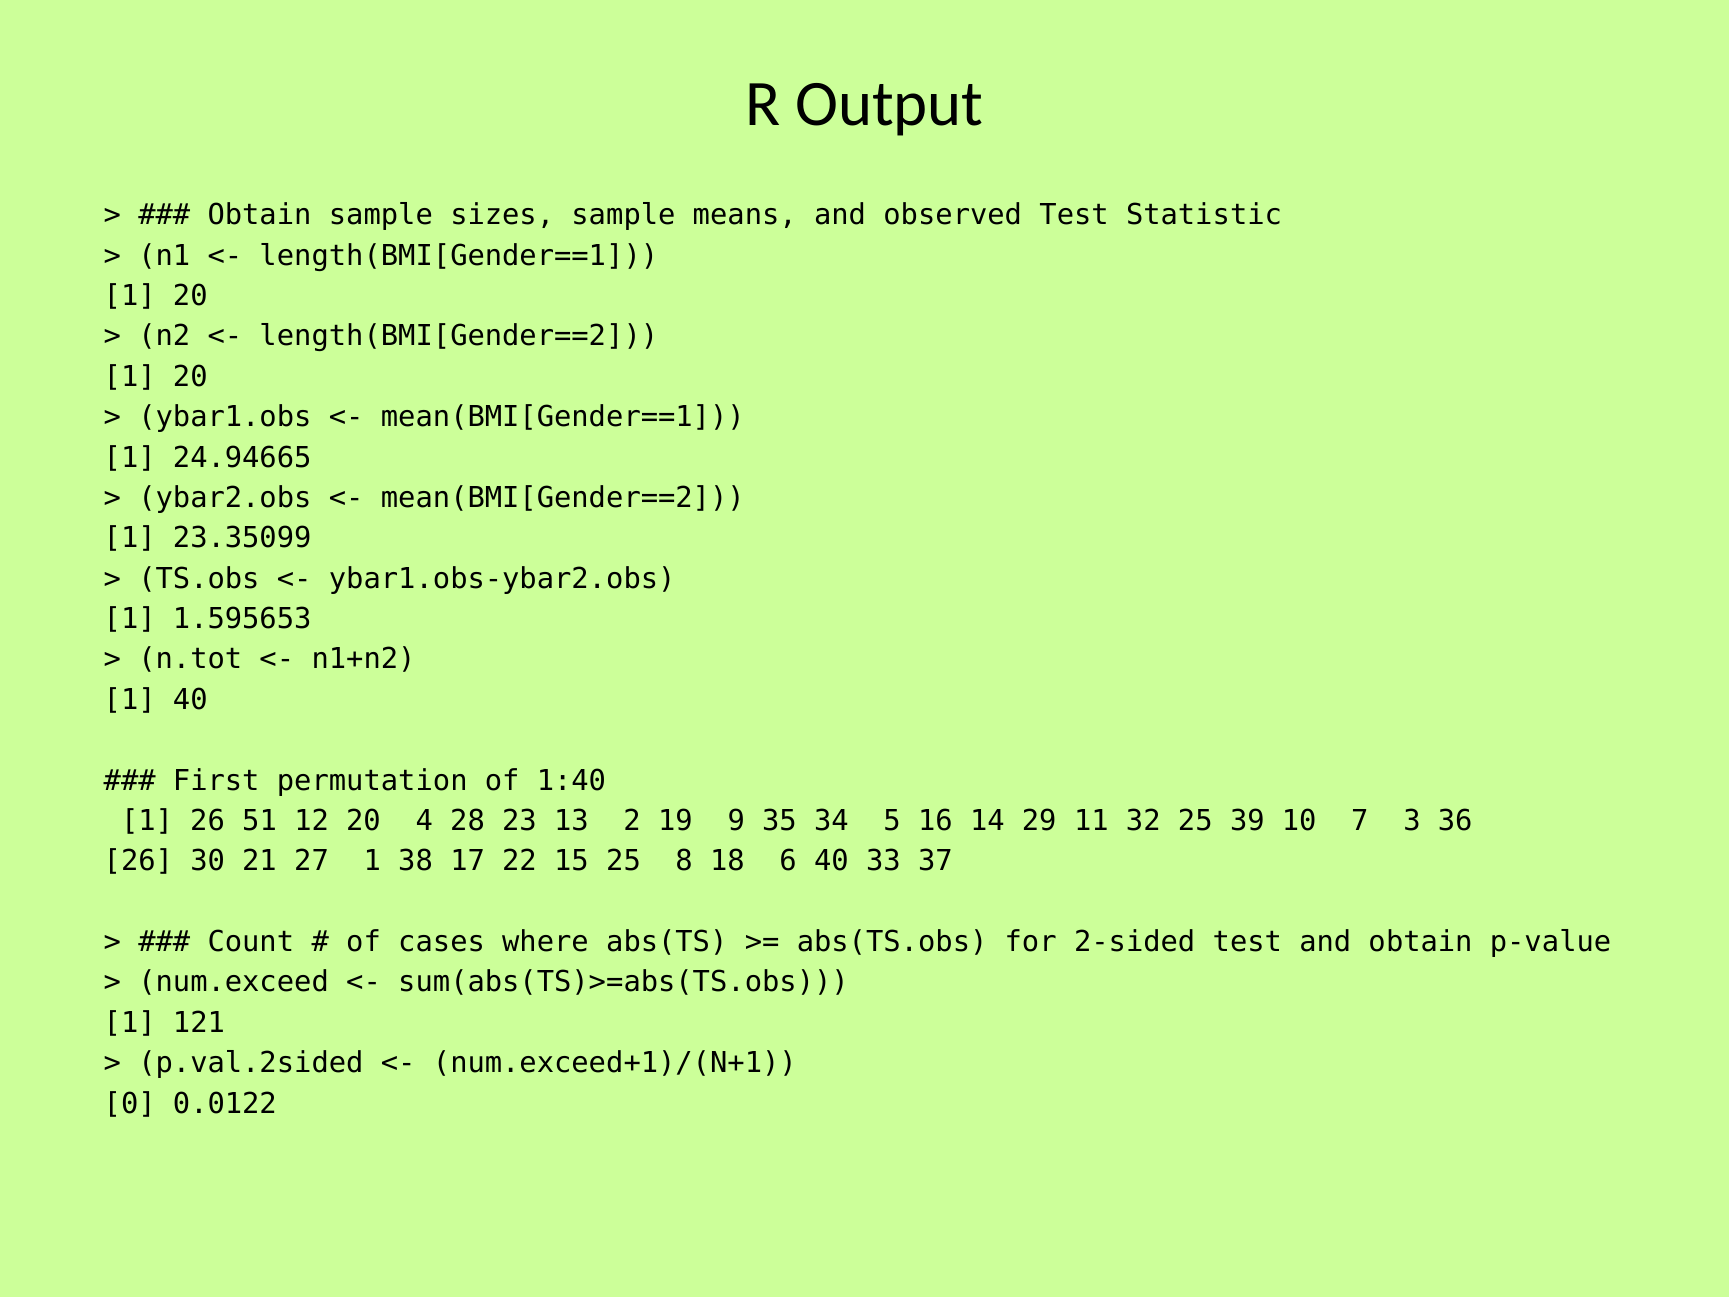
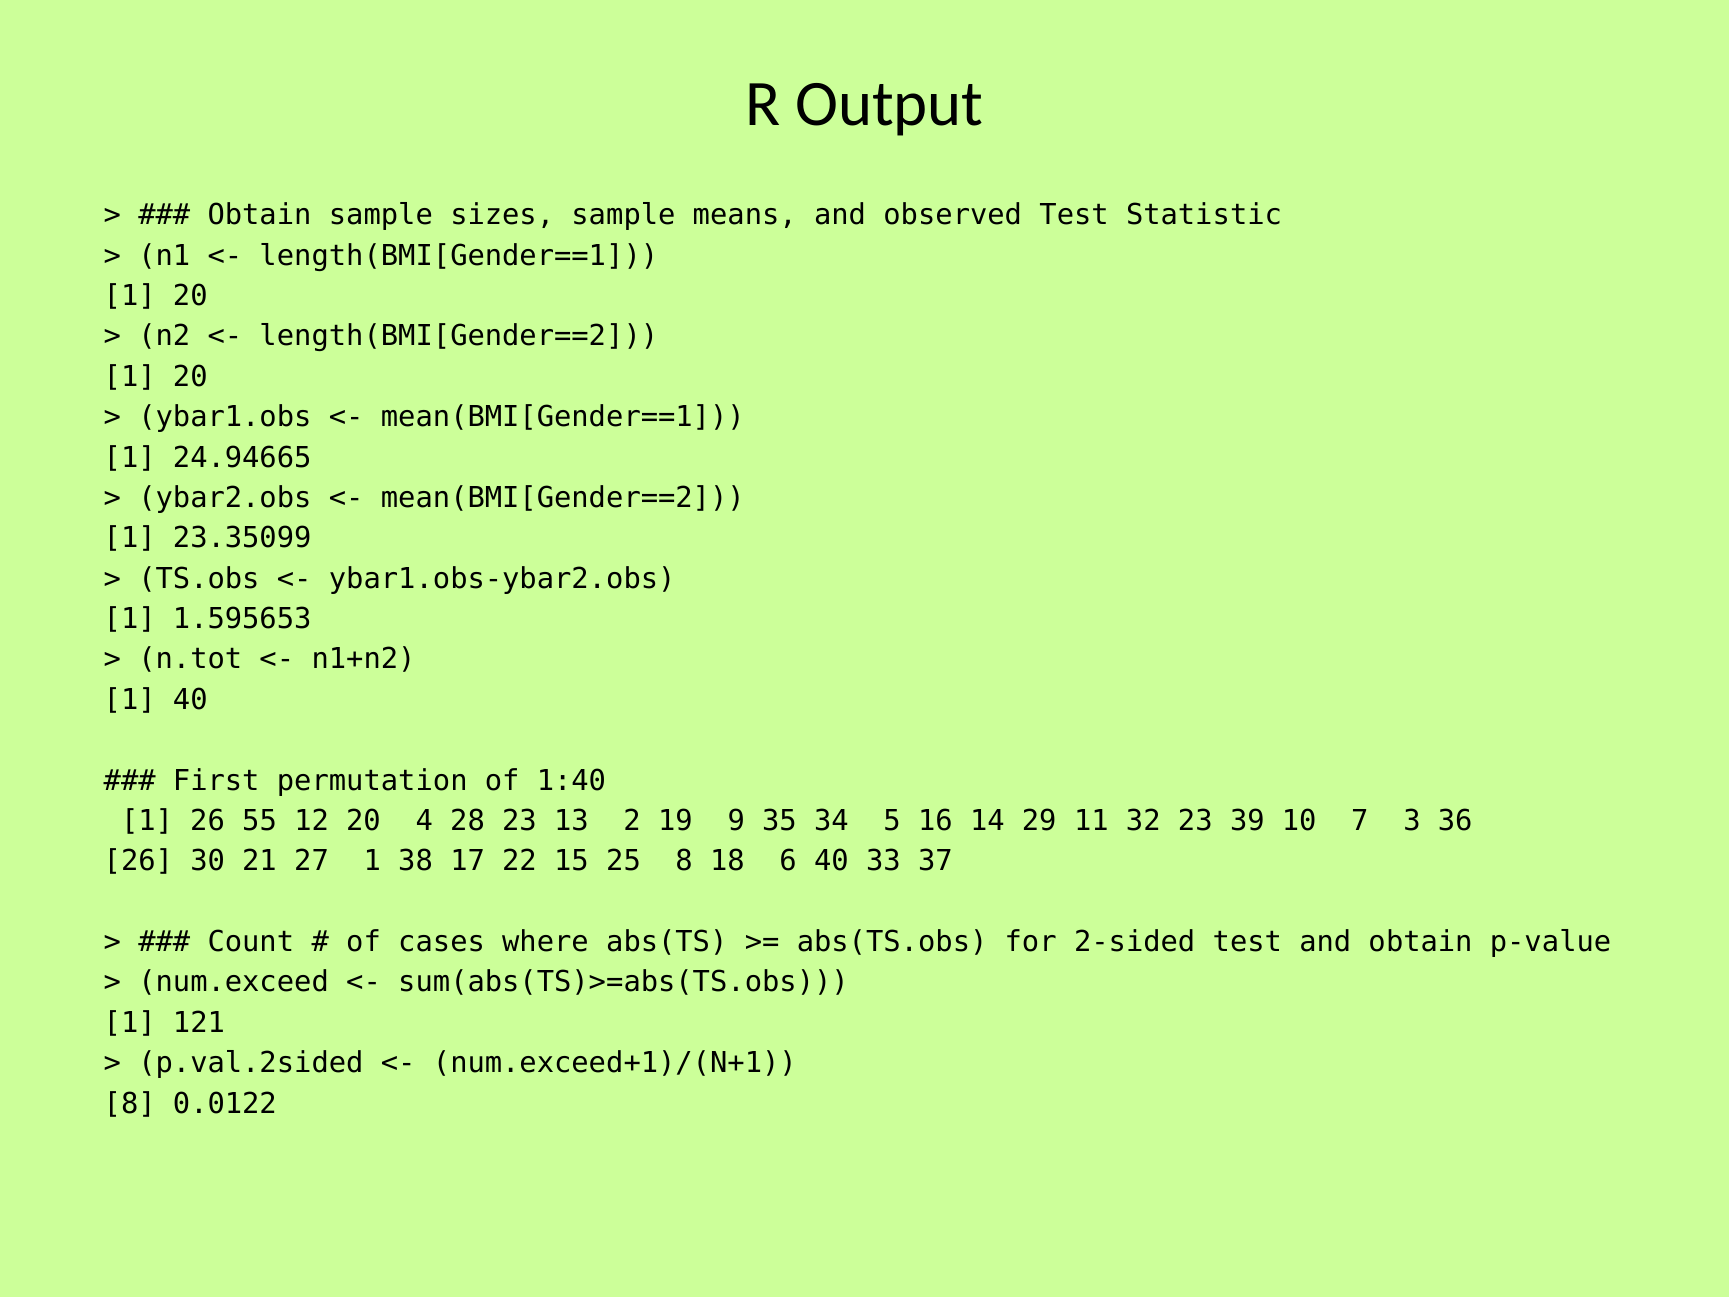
51: 51 -> 55
32 25: 25 -> 23
0 at (130, 1103): 0 -> 8
